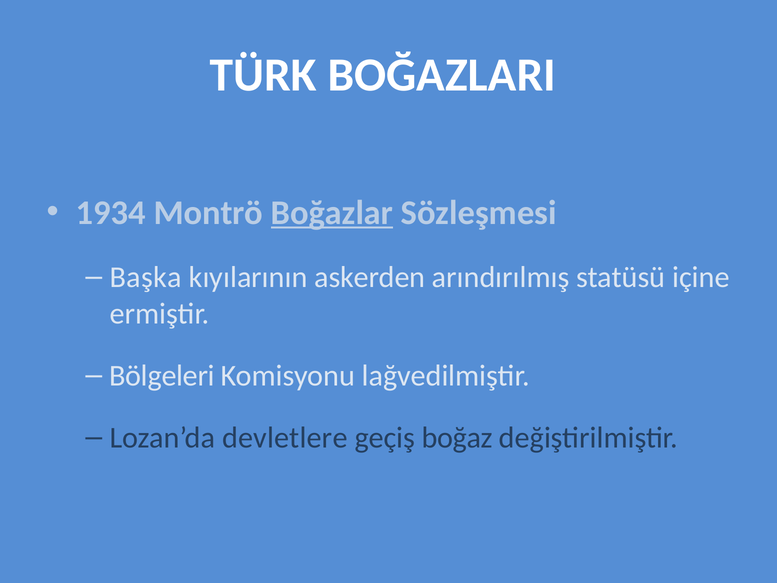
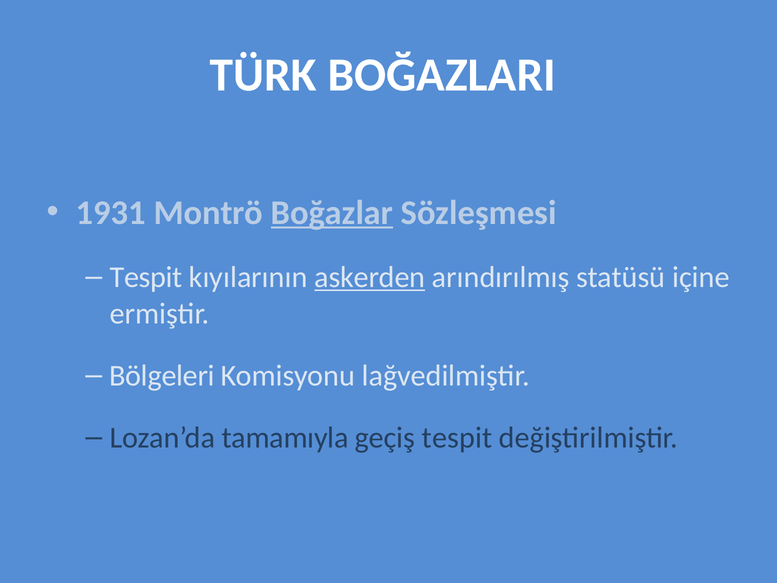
1934: 1934 -> 1931
Başka at (146, 277): Başka -> Tespit
askerden underline: none -> present
devletlere: devletlere -> tamamıyla
geçiş boğaz: boğaz -> tespit
